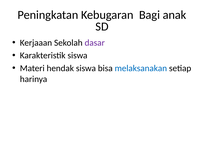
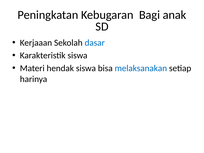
dasar colour: purple -> blue
